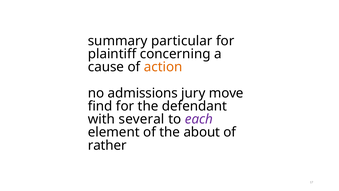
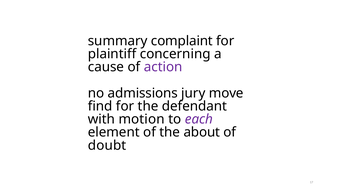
particular: particular -> complaint
action colour: orange -> purple
several: several -> motion
rather: rather -> doubt
